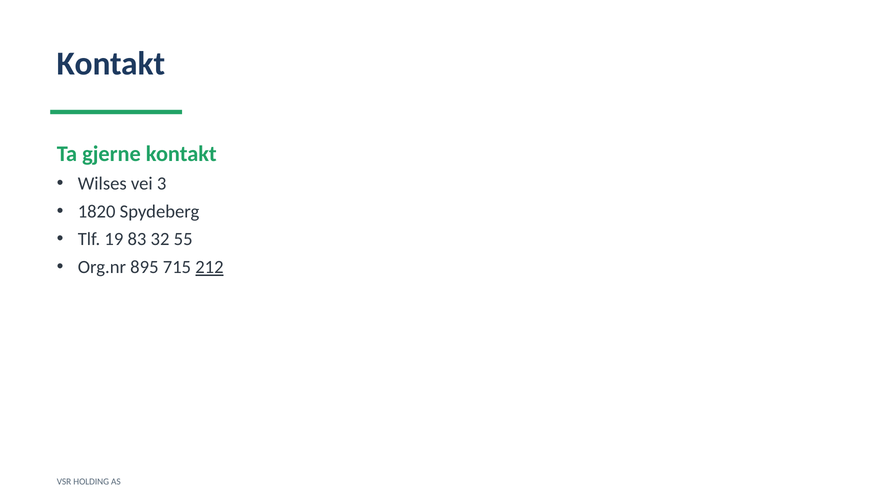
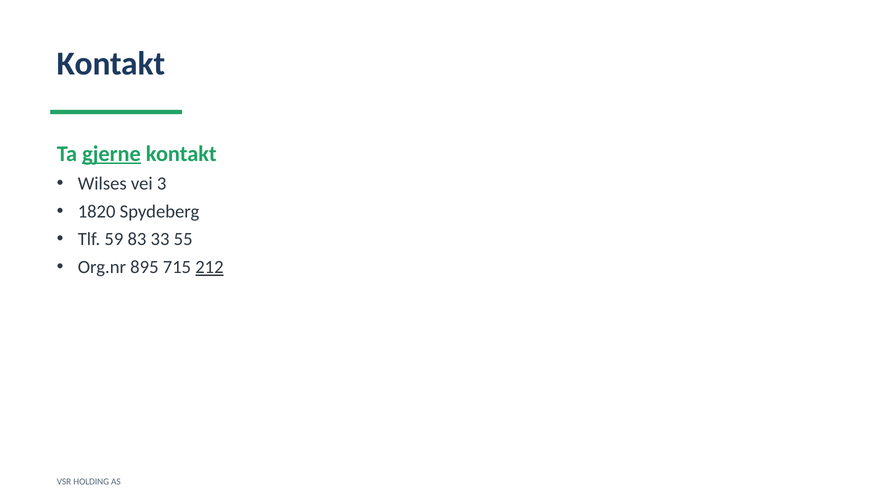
gjerne underline: none -> present
19: 19 -> 59
32: 32 -> 33
